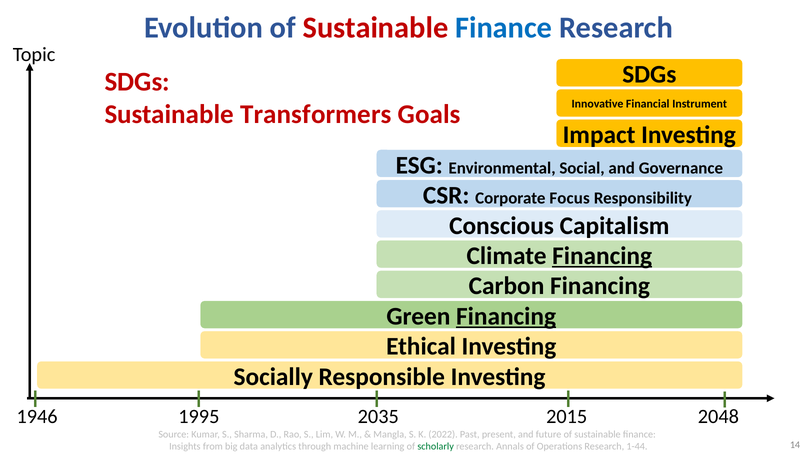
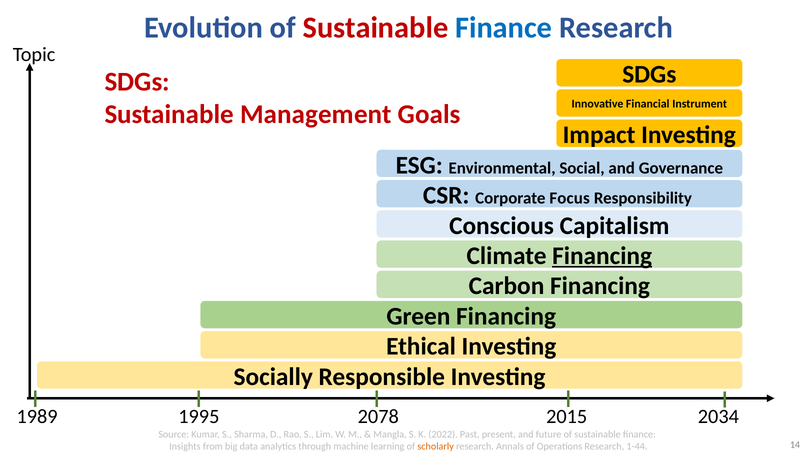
Transformers: Transformers -> Management
Financing at (506, 316) underline: present -> none
1946: 1946 -> 1989
2035: 2035 -> 2078
2048: 2048 -> 2034
scholarly colour: green -> orange
